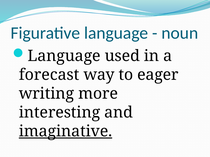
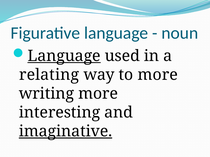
Language at (64, 56) underline: none -> present
forecast: forecast -> relating
to eager: eager -> more
